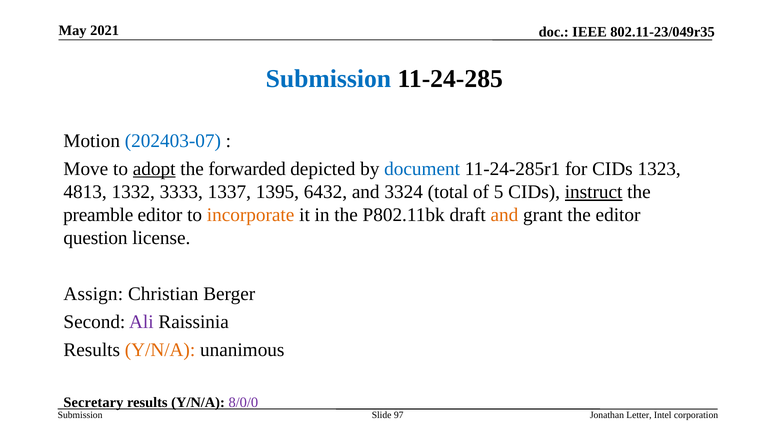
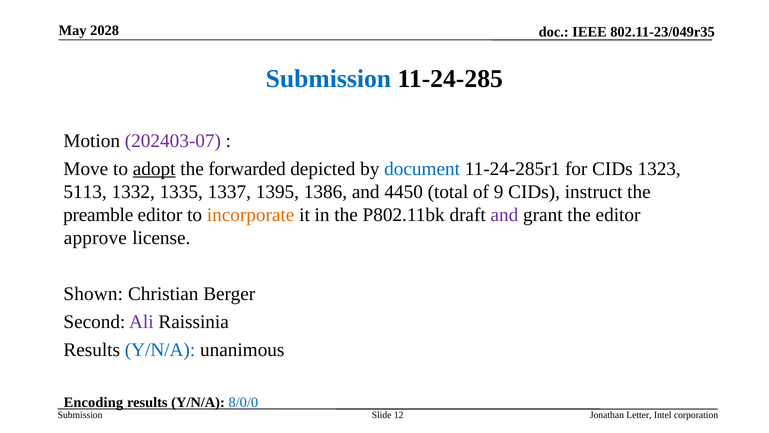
2021: 2021 -> 2028
202403-07 colour: blue -> purple
4813: 4813 -> 5113
3333: 3333 -> 1335
6432: 6432 -> 1386
3324: 3324 -> 4450
5: 5 -> 9
instruct underline: present -> none
and at (504, 215) colour: orange -> purple
question: question -> approve
Assign: Assign -> Shown
Y/N/A at (160, 349) colour: orange -> blue
Secretary: Secretary -> Encoding
8/0/0 colour: purple -> blue
97: 97 -> 12
